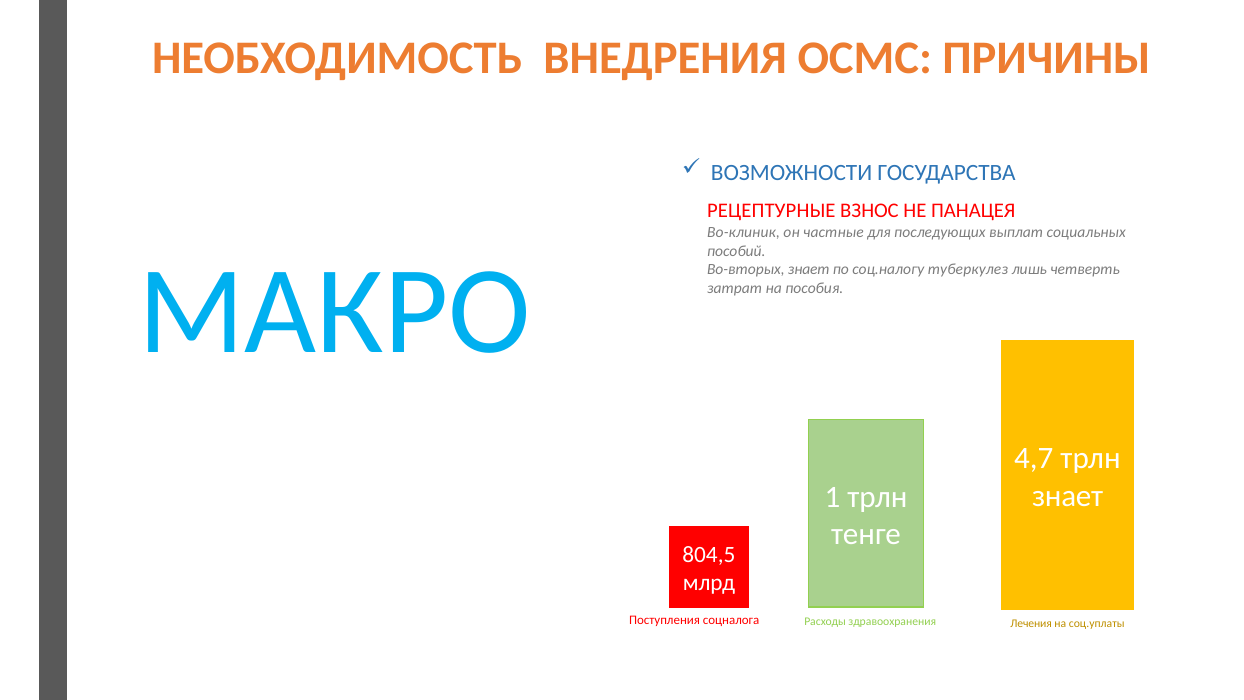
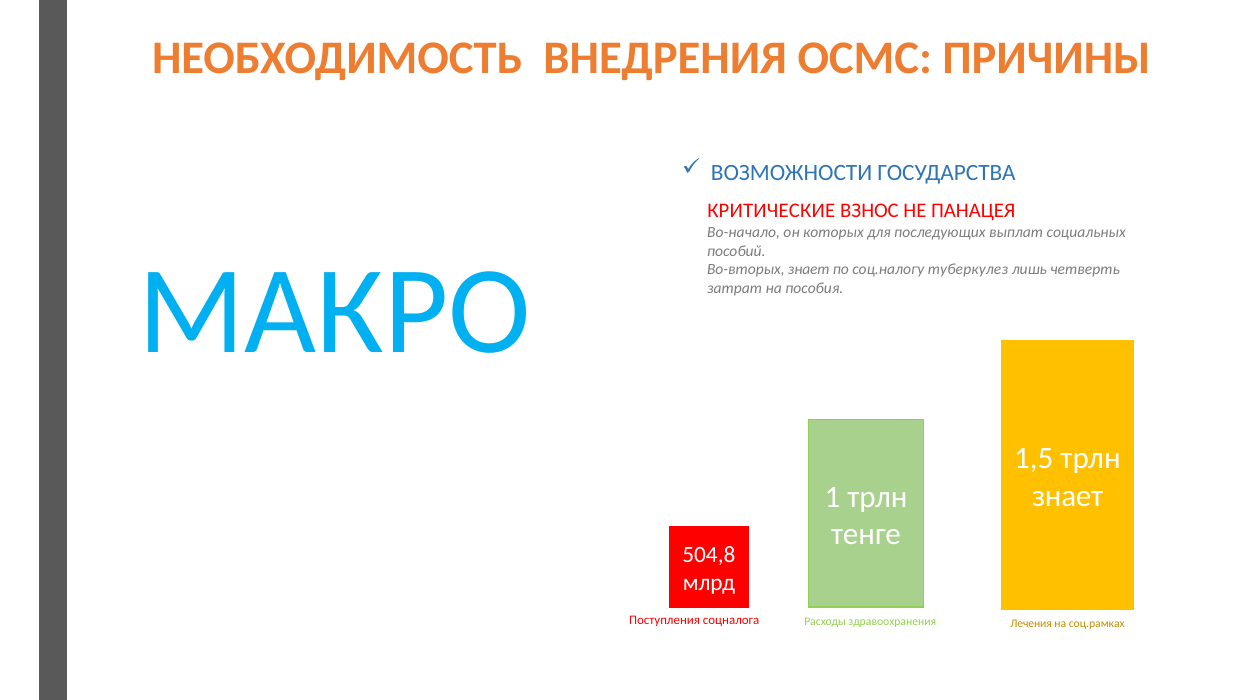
РЕЦЕПТУРНЫЕ: РЕЦЕПТУРНЫЕ -> КРИТИЧЕСКИЕ
Во-клиник: Во-клиник -> Во-начало
частные: частные -> которых
4,7: 4,7 -> 1,5
804,5: 804,5 -> 504,8
соц.уплаты: соц.уплаты -> соц.рамках
